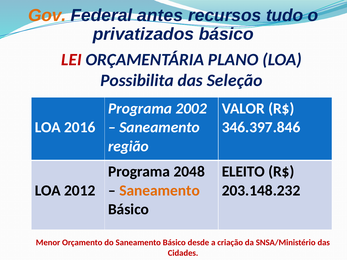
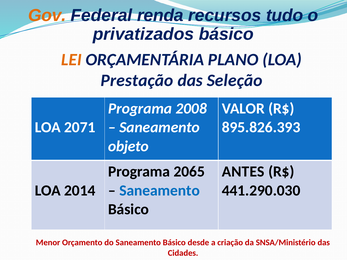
antes: antes -> renda
LEI colour: red -> orange
Possibilita: Possibilita -> Prestação
2002: 2002 -> 2008
2016: 2016 -> 2071
346.397.846: 346.397.846 -> 895.826.393
região: região -> objeto
2048: 2048 -> 2065
ELEITO: ELEITO -> ANTES
2012: 2012 -> 2014
Saneamento at (160, 191) colour: orange -> blue
203.148.232: 203.148.232 -> 441.290.030
